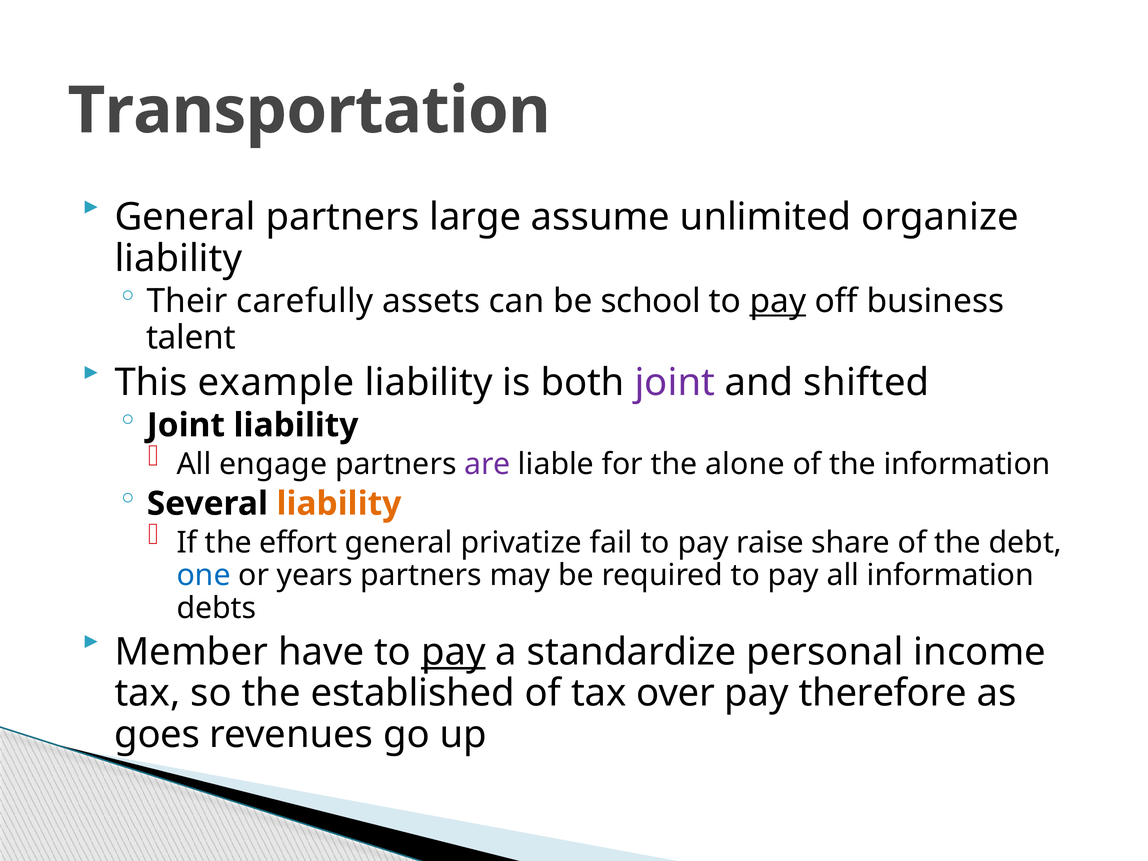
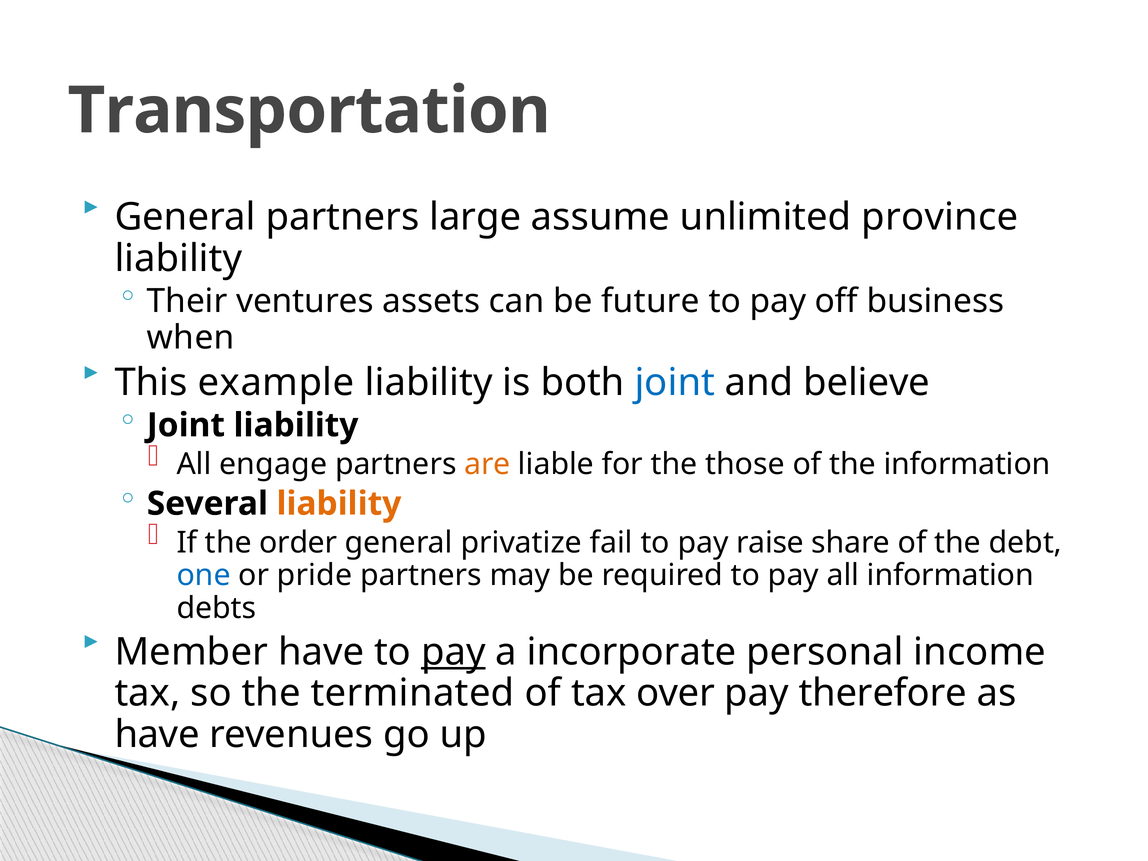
organize: organize -> province
carefully: carefully -> ventures
school: school -> future
pay at (778, 301) underline: present -> none
talent: talent -> when
joint at (675, 383) colour: purple -> blue
shifted: shifted -> believe
are colour: purple -> orange
alone: alone -> those
effort: effort -> order
years: years -> pride
standardize: standardize -> incorporate
established: established -> terminated
goes at (157, 735): goes -> have
